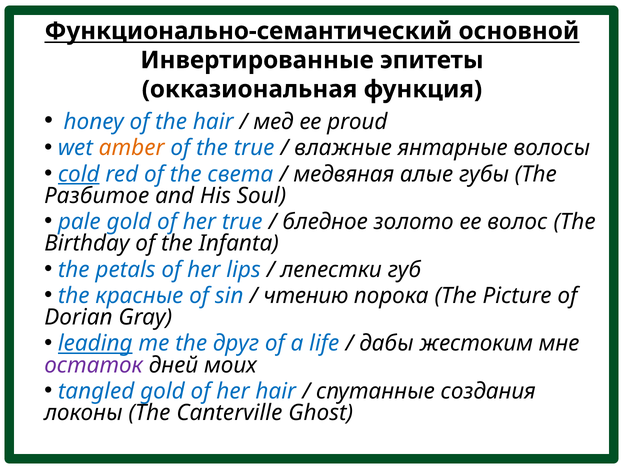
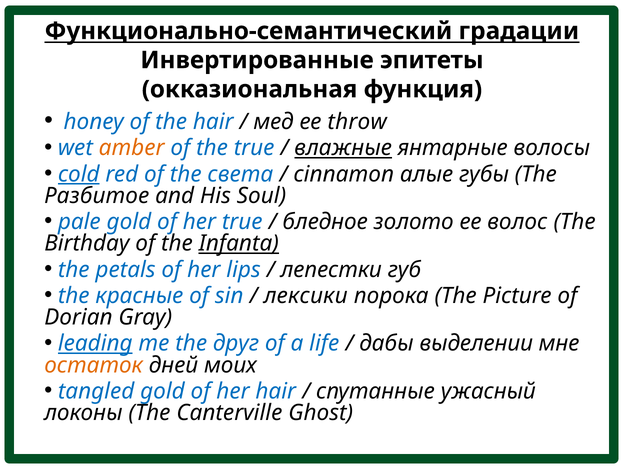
основной: основной -> градации
proud: proud -> throw
влажные underline: none -> present
медвяная: медвяная -> cinnamon
Infanta underline: none -> present
чтению: чтению -> лексики
жестоким: жестоким -> выделении
остаток colour: purple -> orange
создания: создания -> ужасный
